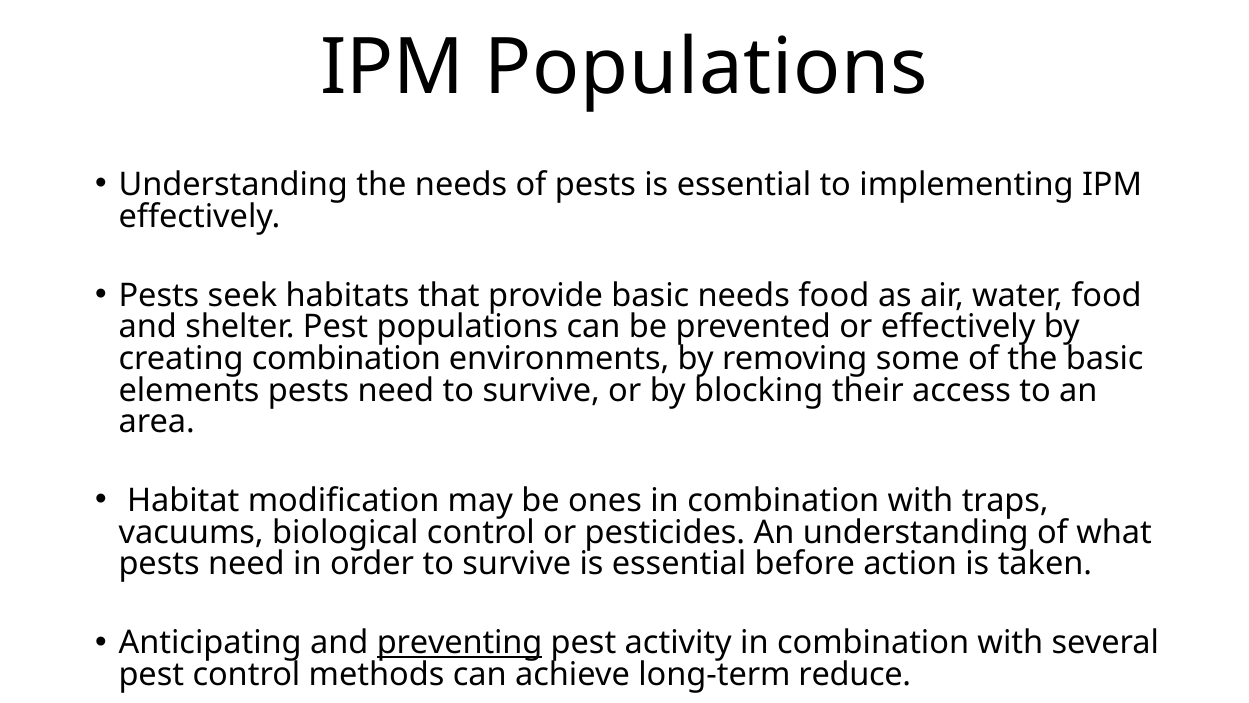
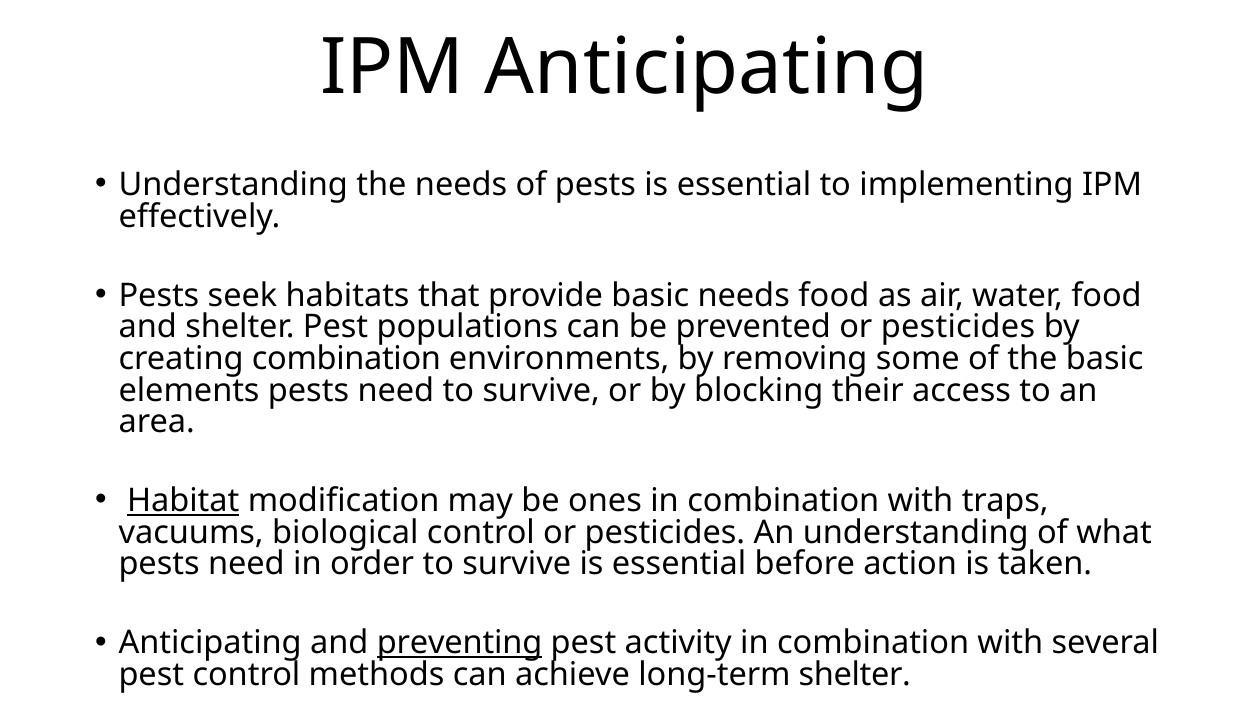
IPM Populations: Populations -> Anticipating
prevented or effectively: effectively -> pesticides
Habitat underline: none -> present
long-term reduce: reduce -> shelter
